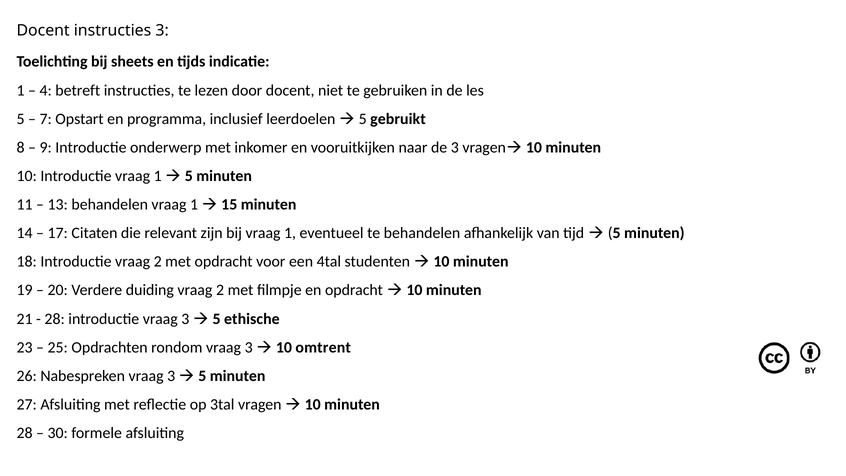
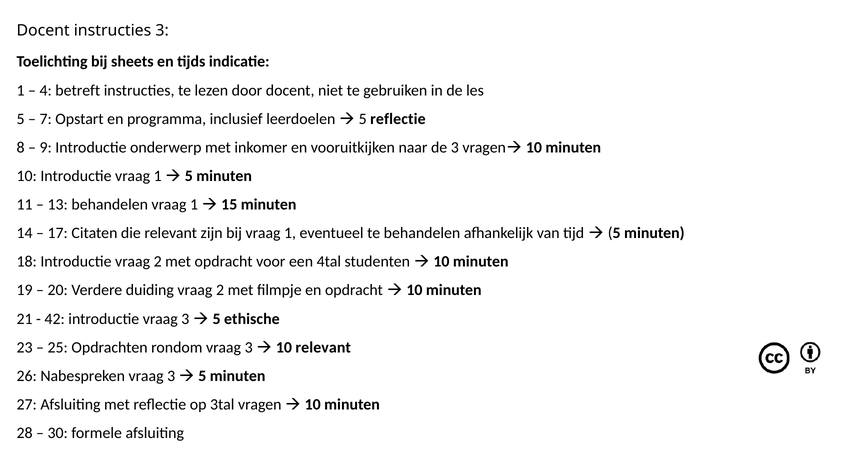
5 gebruikt: gebruikt -> reflectie
28 at (55, 319): 28 -> 42
10 omtrent: omtrent -> relevant
